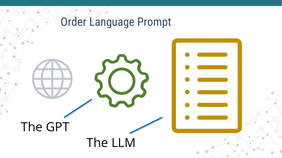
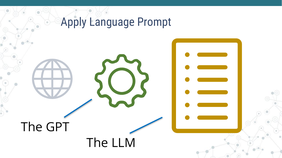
Order: Order -> Apply
